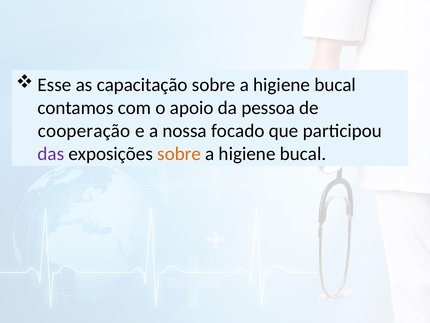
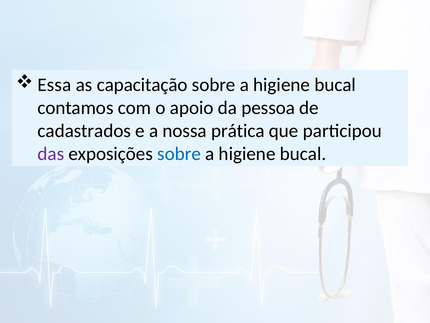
Esse: Esse -> Essa
cooperação: cooperação -> cadastrados
focado: focado -> prática
sobre at (179, 154) colour: orange -> blue
